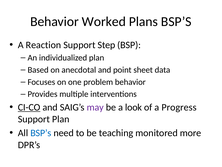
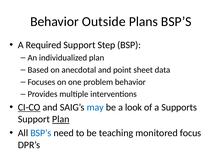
Worked: Worked -> Outside
Reaction: Reaction -> Required
may colour: purple -> blue
Progress: Progress -> Supports
Plan at (61, 119) underline: none -> present
more: more -> focus
